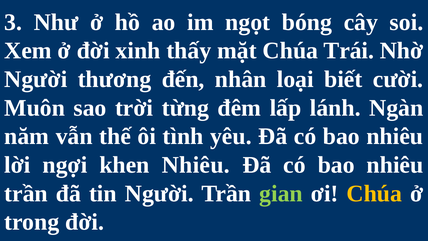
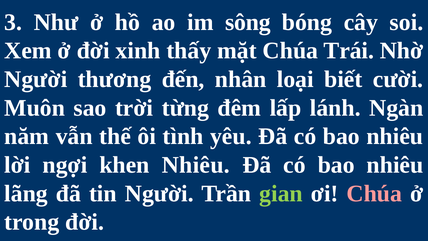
ngọt: ngọt -> sông
trần at (26, 193): trần -> lãng
Chúa at (374, 193) colour: yellow -> pink
